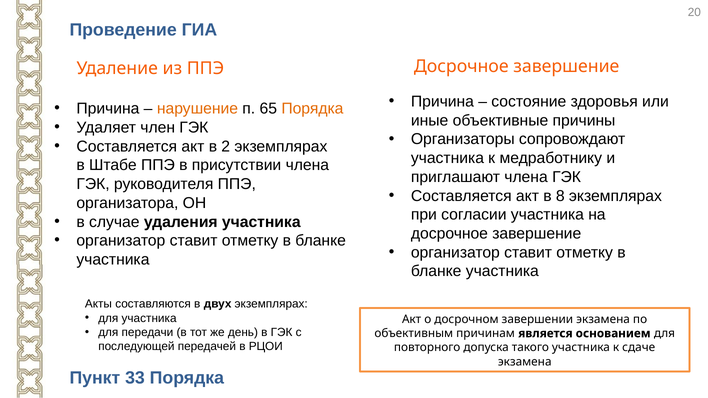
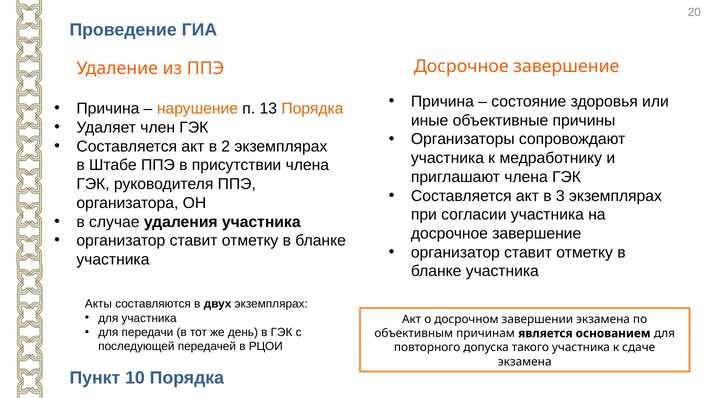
65: 65 -> 13
8: 8 -> 3
33: 33 -> 10
